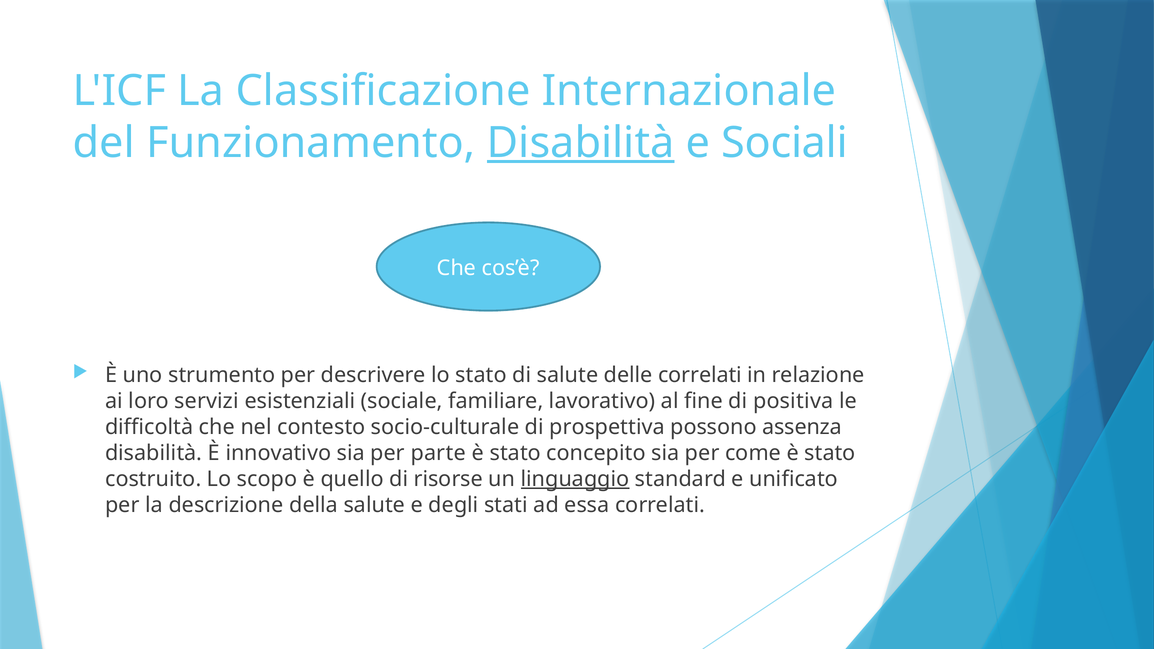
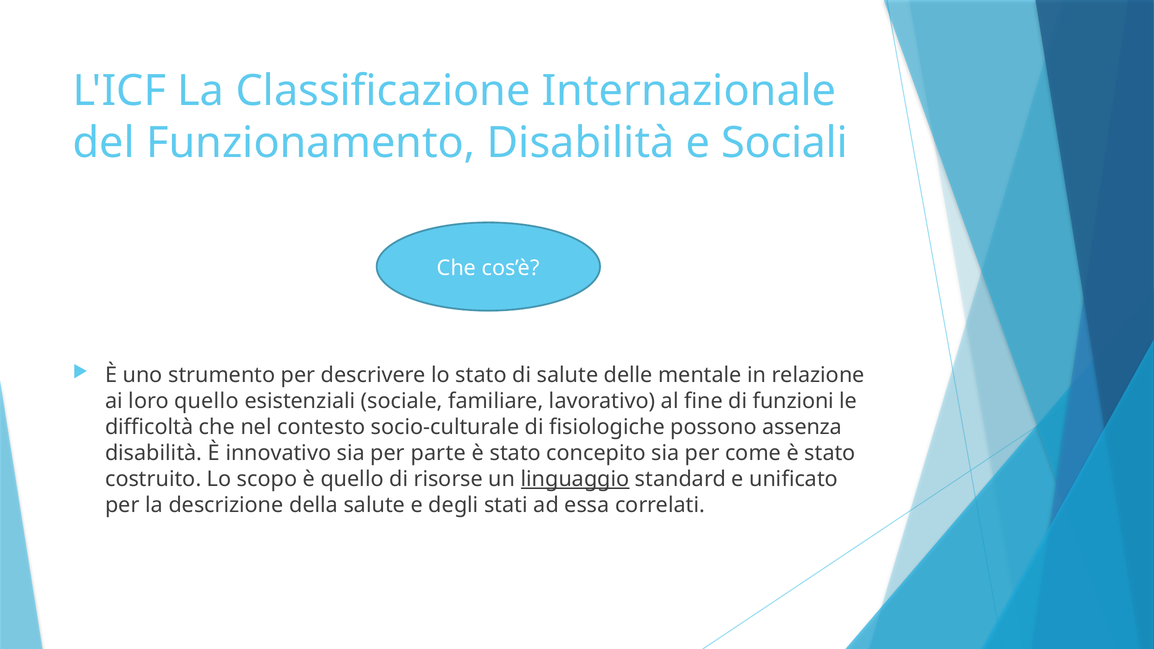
Disabilità at (581, 143) underline: present -> none
delle correlati: correlati -> mentale
loro servizi: servizi -> quello
positiva: positiva -> funzioni
prospettiva: prospettiva -> fisiologiche
